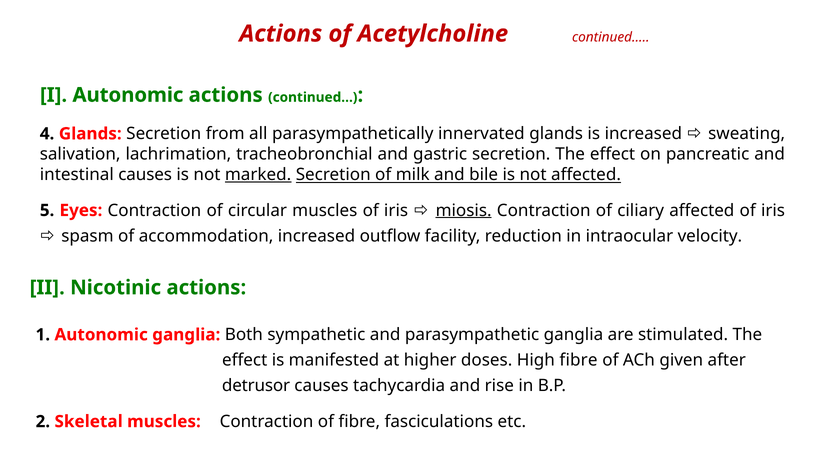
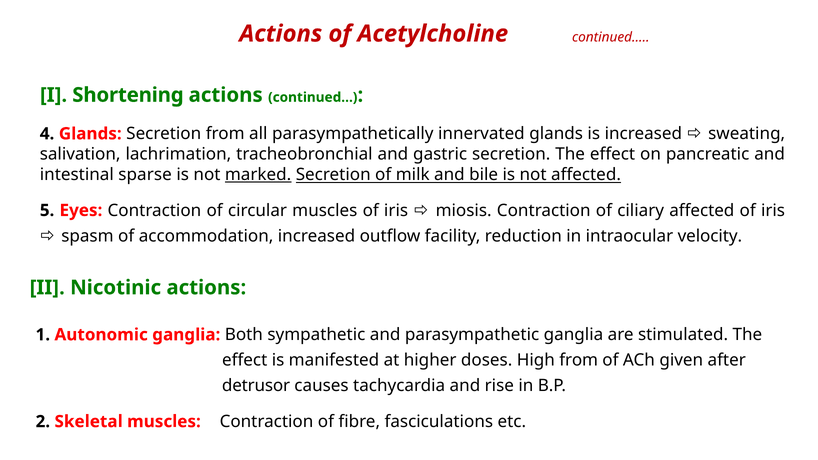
I Autonomic: Autonomic -> Shortening
intestinal causes: causes -> sparse
miosis underline: present -> none
High fibre: fibre -> from
